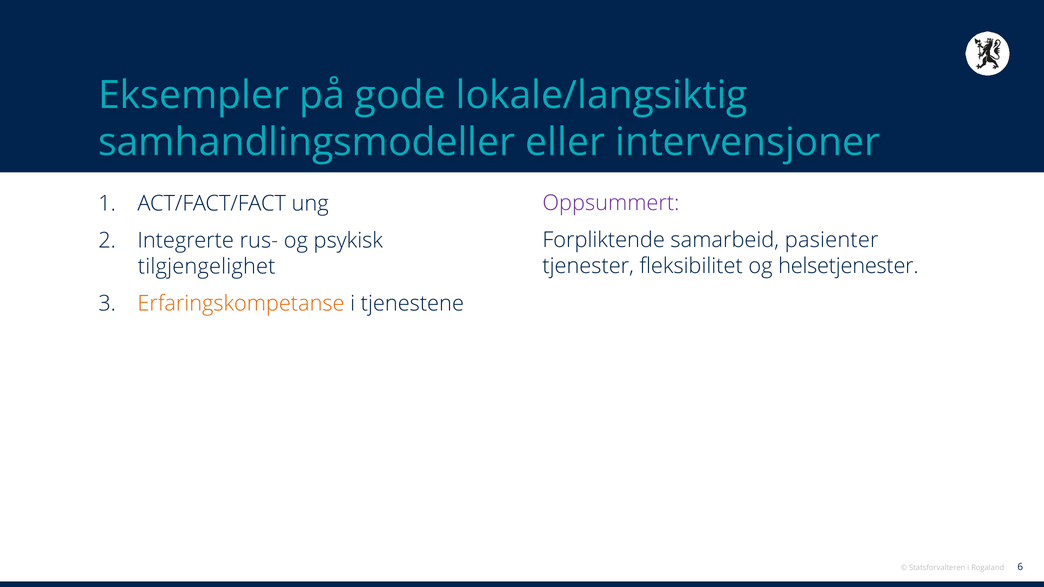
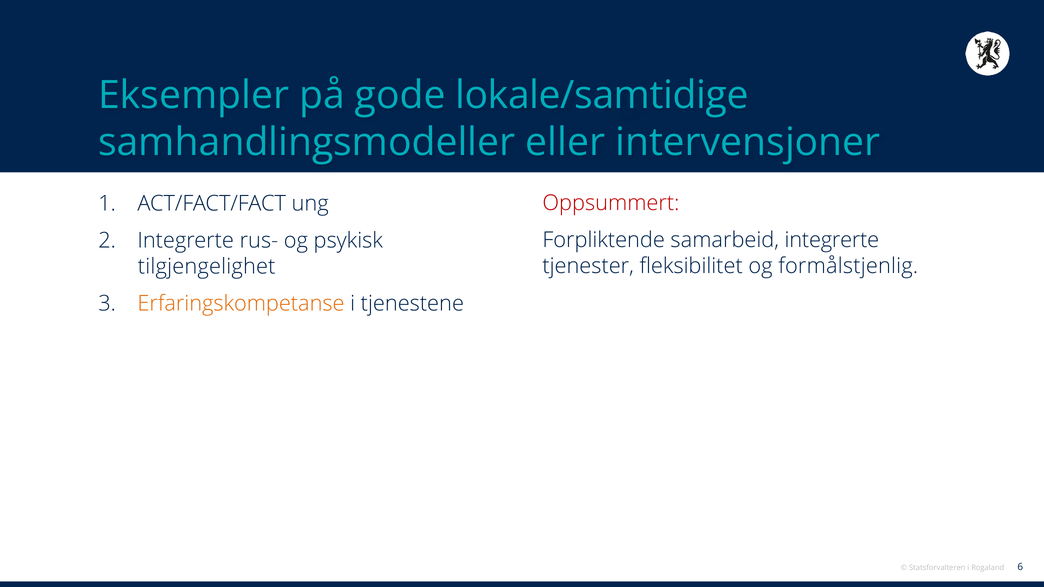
lokale/langsiktig: lokale/langsiktig -> lokale/samtidige
Oppsummert colour: purple -> red
samarbeid pasienter: pasienter -> integrerte
helsetjenester: helsetjenester -> formålstjenlig
